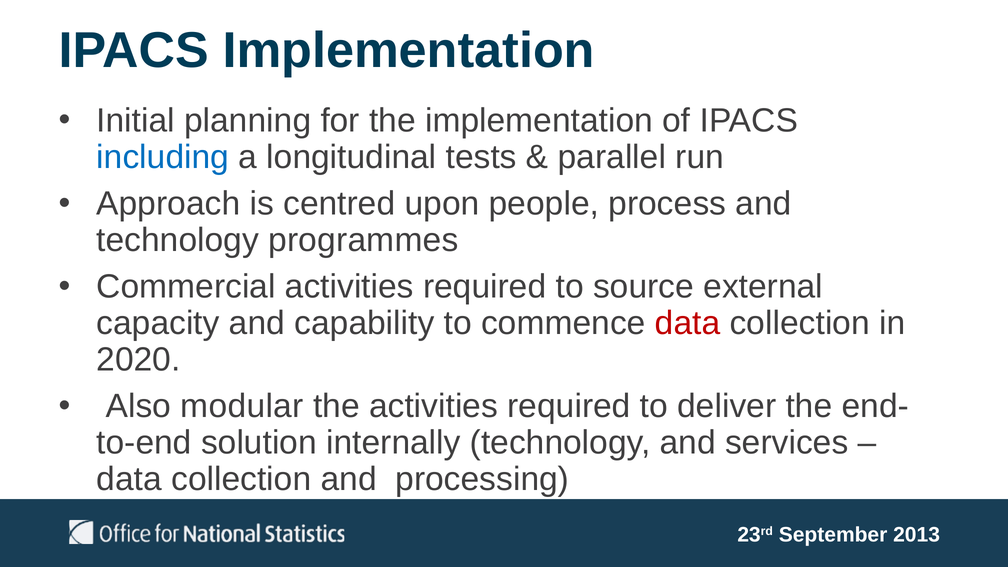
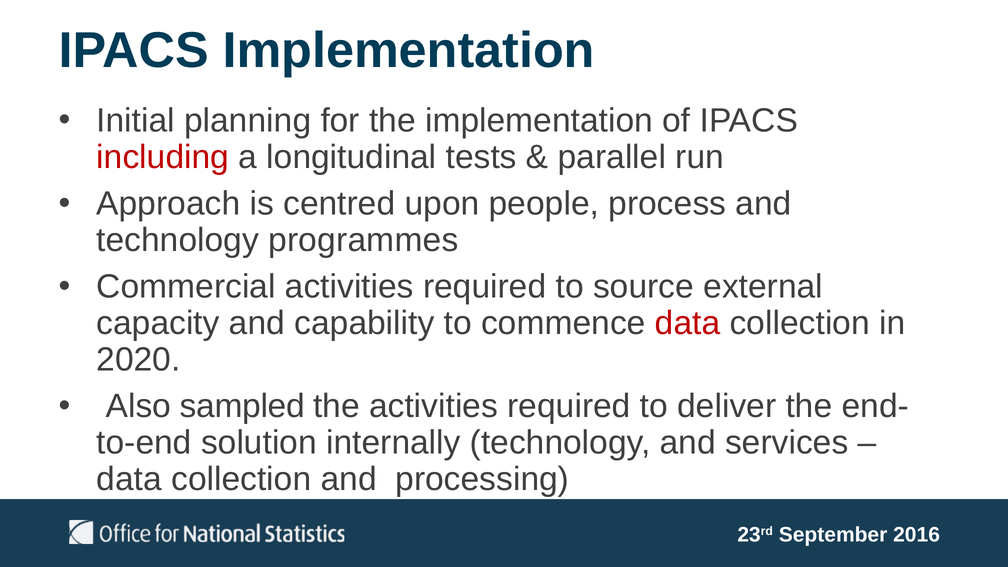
including colour: blue -> red
modular: modular -> sampled
2013: 2013 -> 2016
